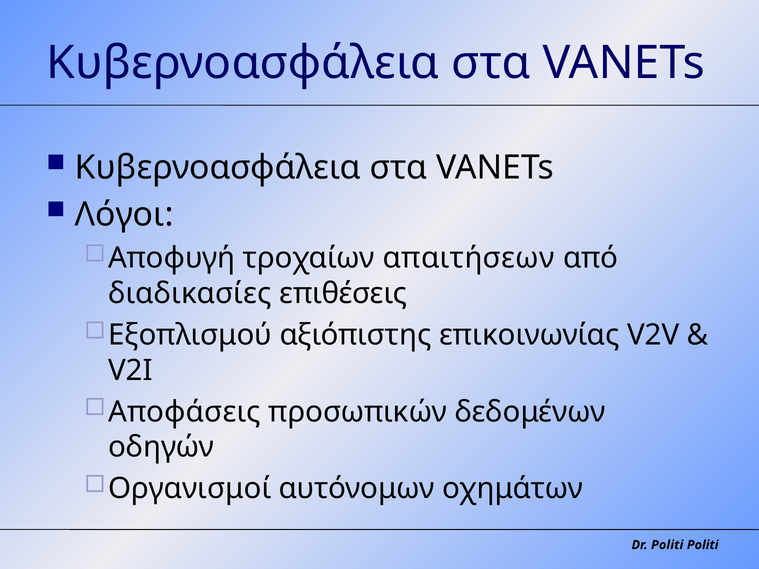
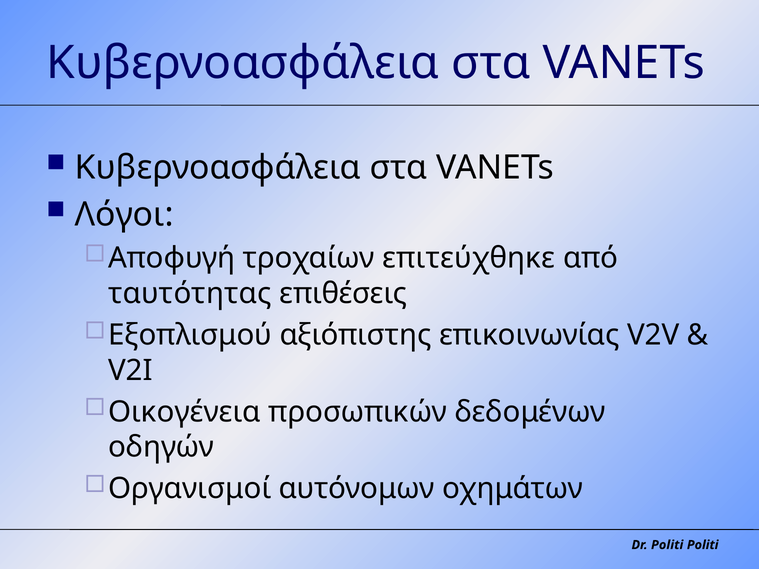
απαιτήσεων: απαιτήσεων -> επιτεύχθηκε
διαδικασίες: διαδικασίες -> ταυτότητας
Αποφάσεις: Αποφάσεις -> Οικογένεια
